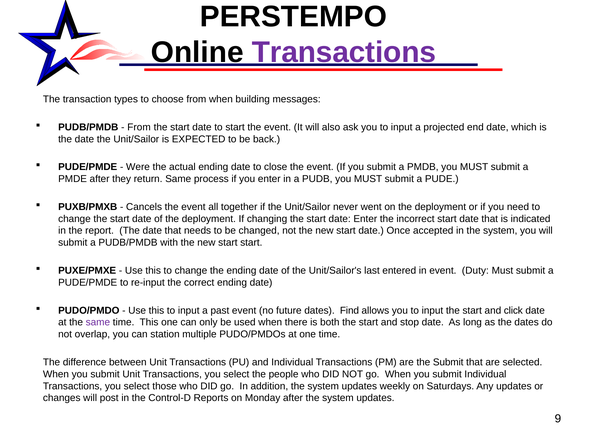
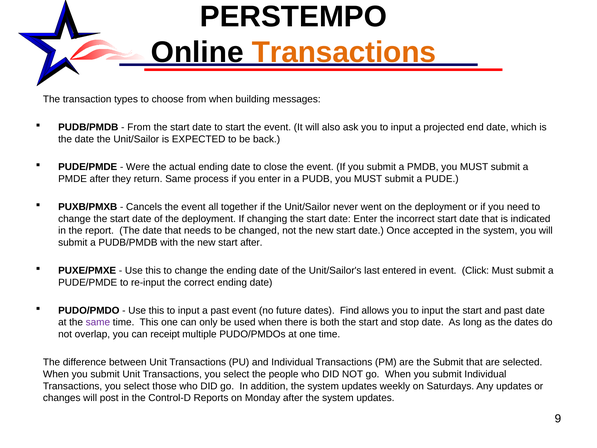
Transactions at (344, 52) colour: purple -> orange
start start: start -> after
Duty: Duty -> Click
and click: click -> past
station: station -> receipt
